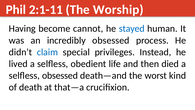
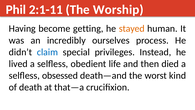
cannot: cannot -> getting
stayed colour: blue -> orange
incredibly obsessed: obsessed -> ourselves
